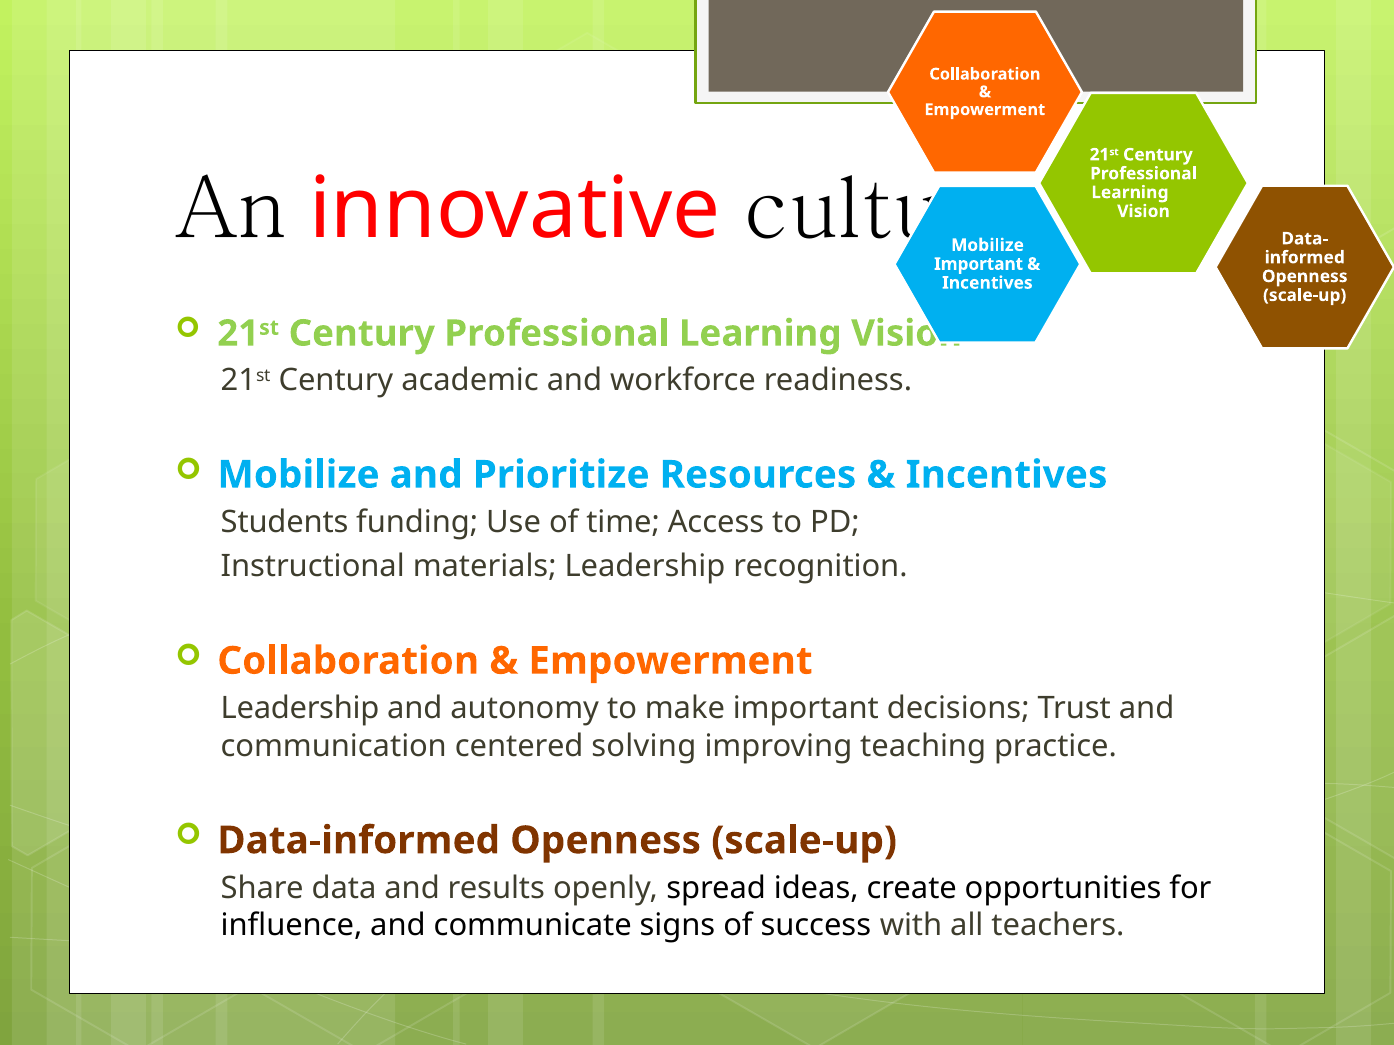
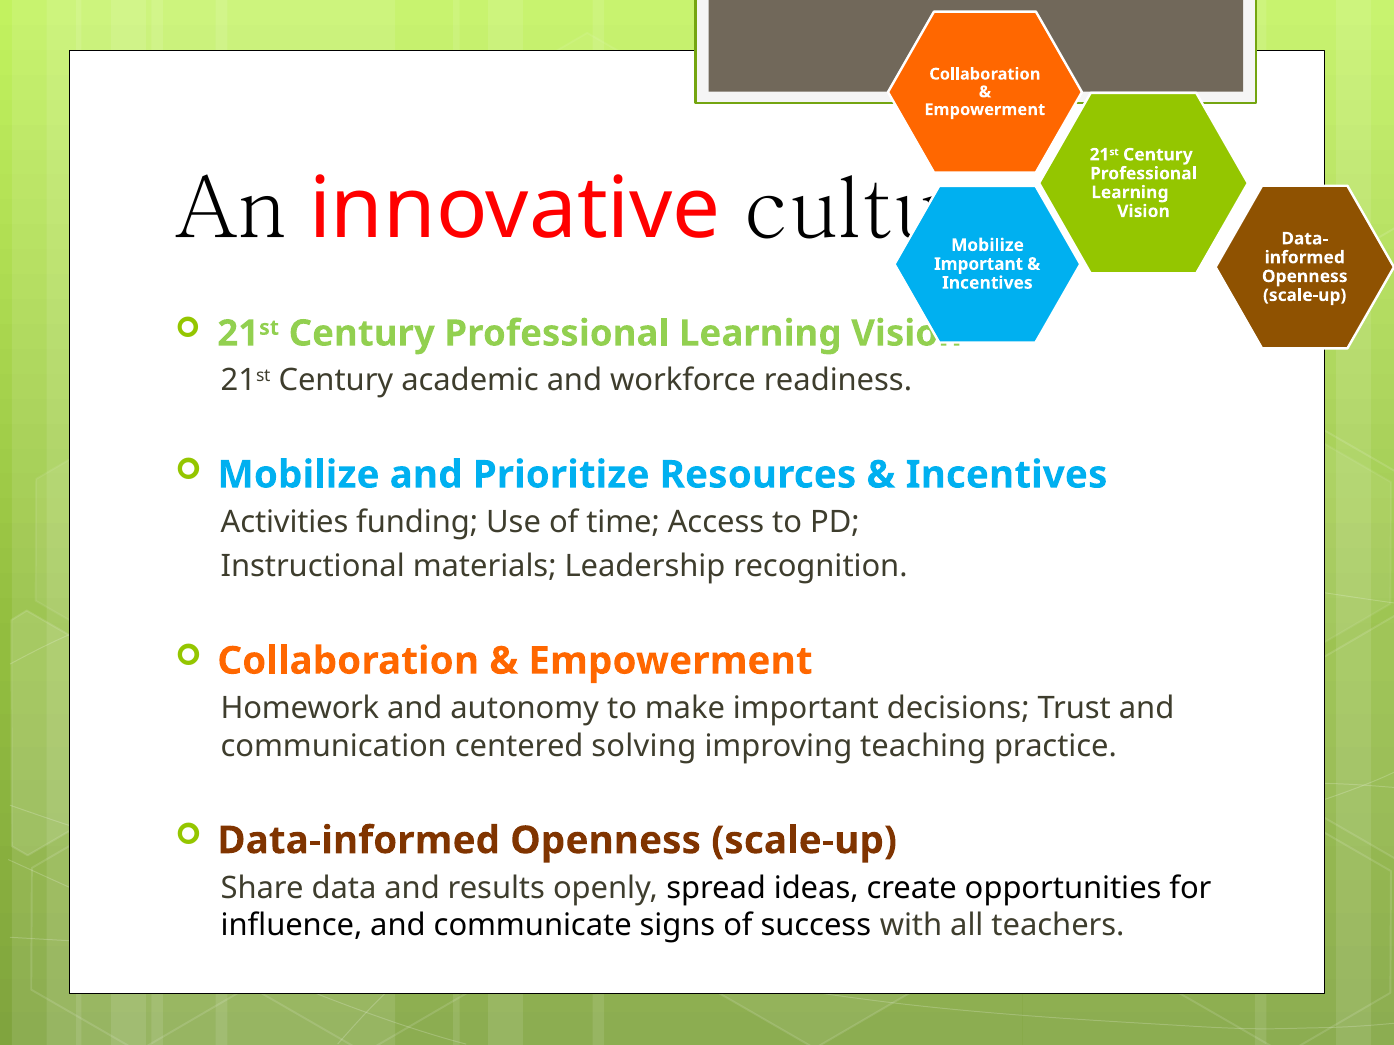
Students: Students -> Activities
Leadership at (300, 709): Leadership -> Homework
